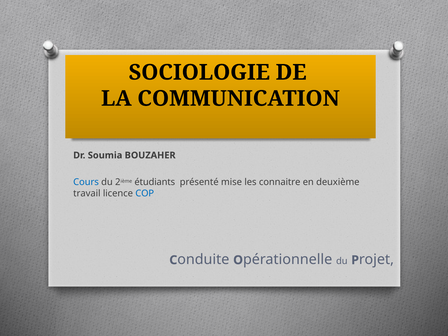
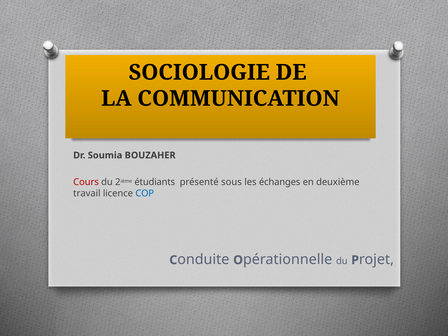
Cours colour: blue -> red
mise: mise -> sous
connaitre: connaitre -> échanges
